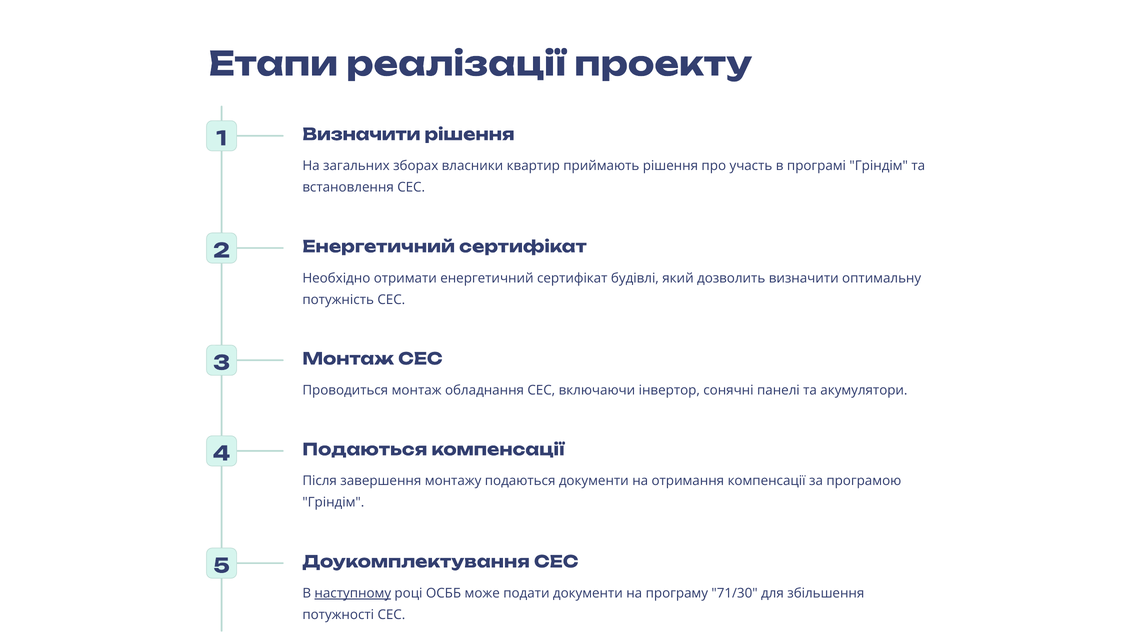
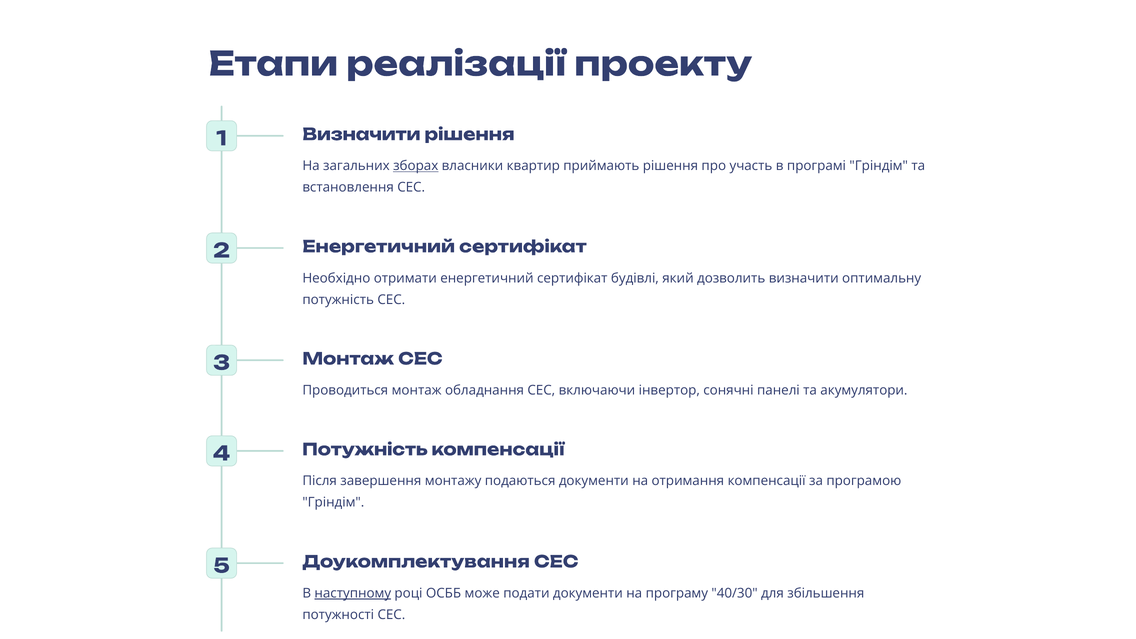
зборах underline: none -> present
4 Подаються: Подаються -> Потужність
71/30: 71/30 -> 40/30
